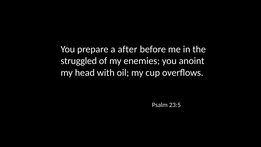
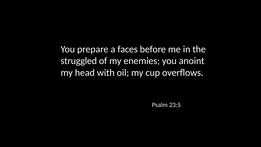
after: after -> faces
